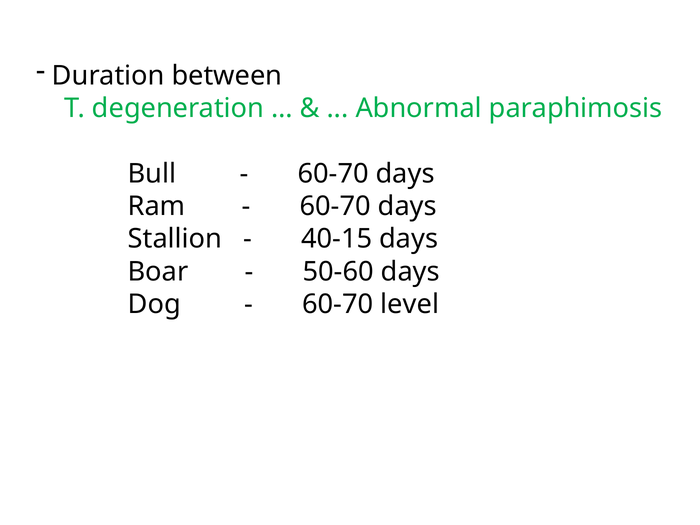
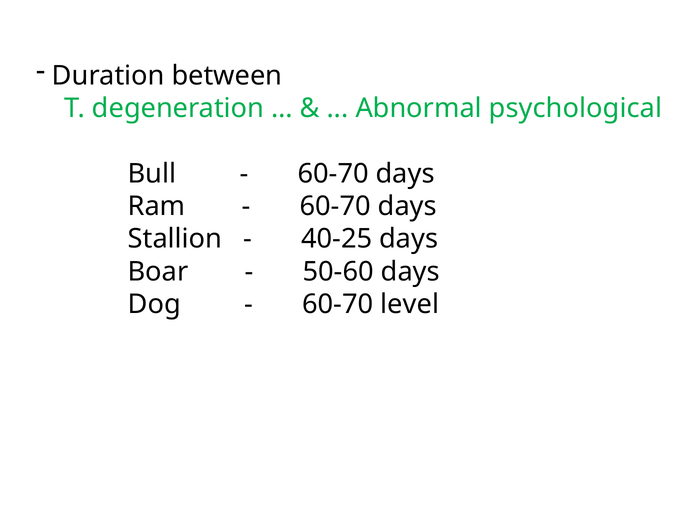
paraphimosis: paraphimosis -> psychological
40-15: 40-15 -> 40-25
